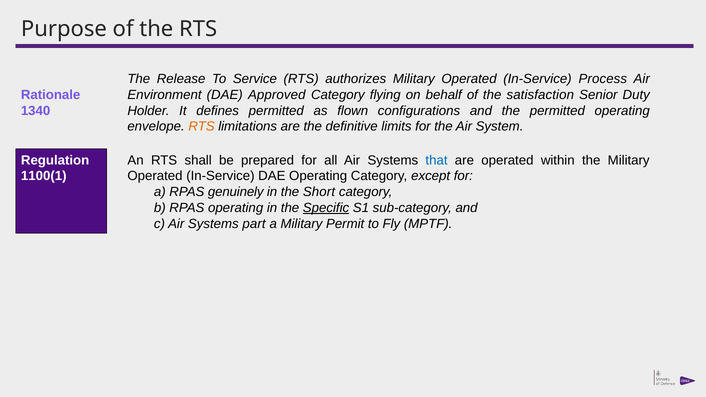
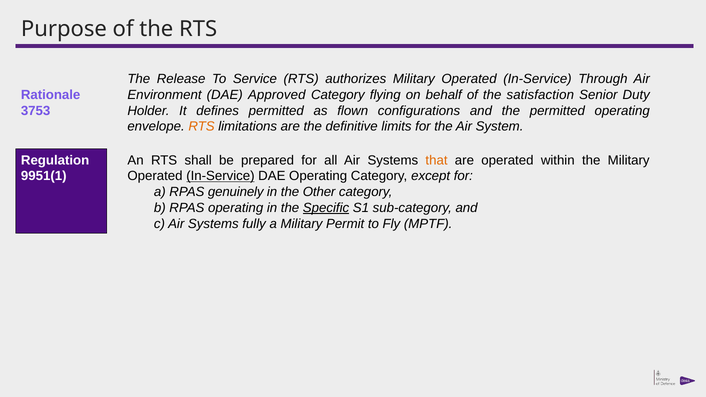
Process: Process -> Through
1340: 1340 -> 3753
that colour: blue -> orange
1100(1: 1100(1 -> 9951(1
In-Service at (220, 176) underline: none -> present
Short: Short -> Other
part: part -> fully
